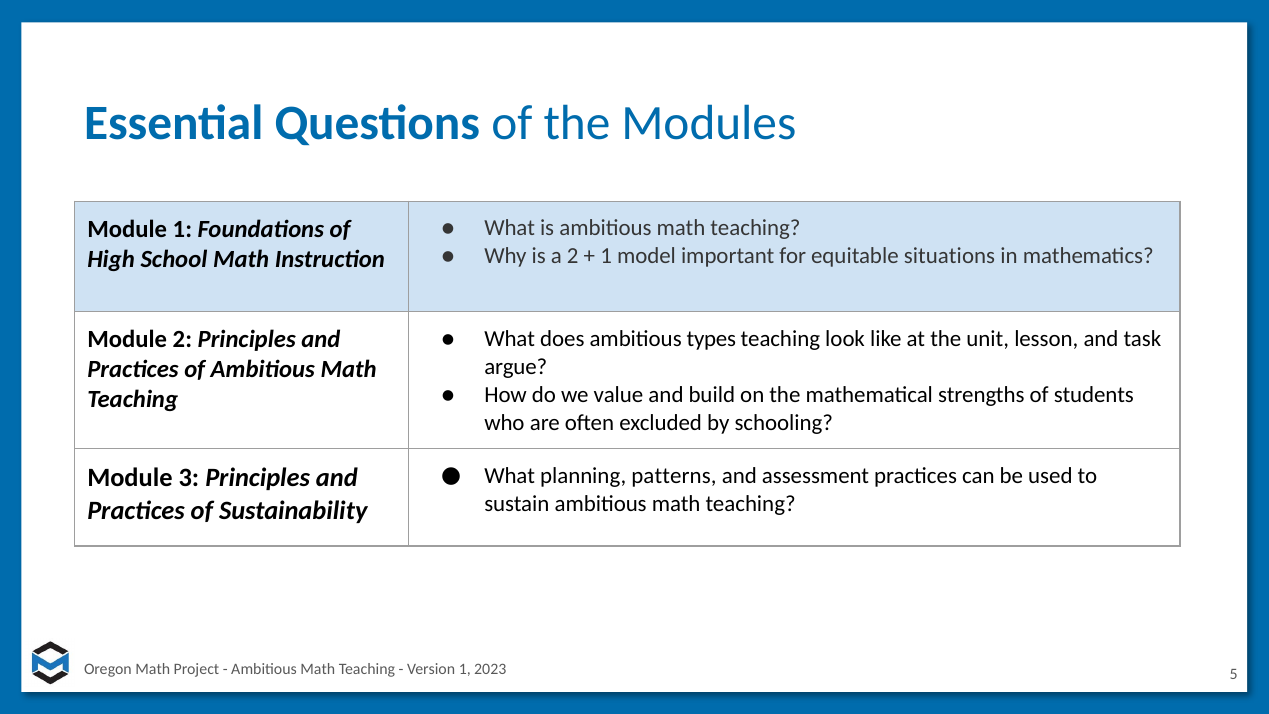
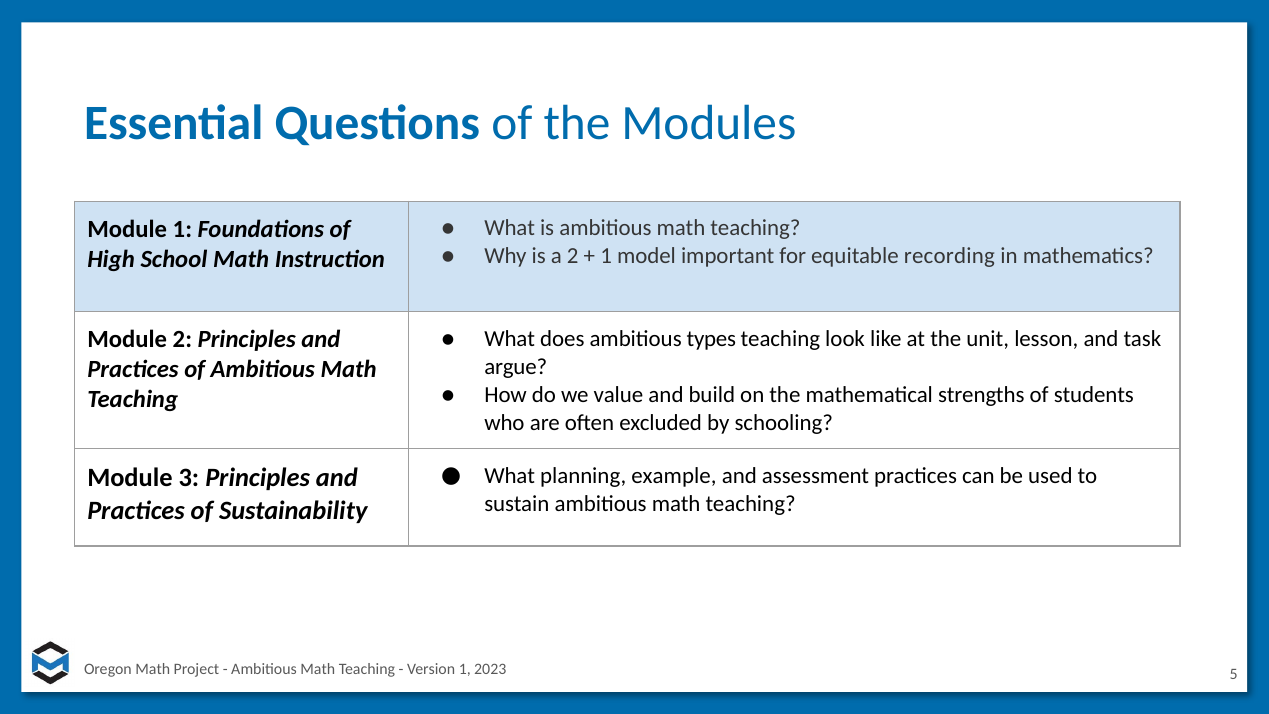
situations: situations -> recording
patterns: patterns -> example
